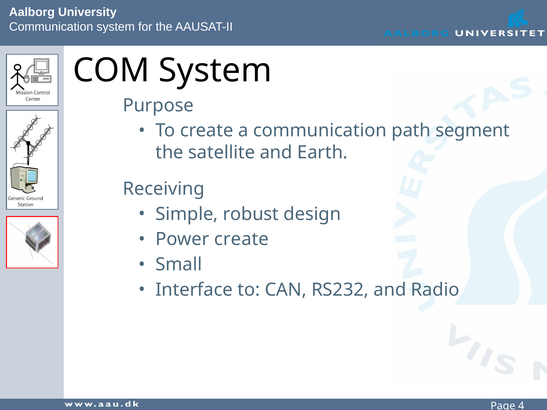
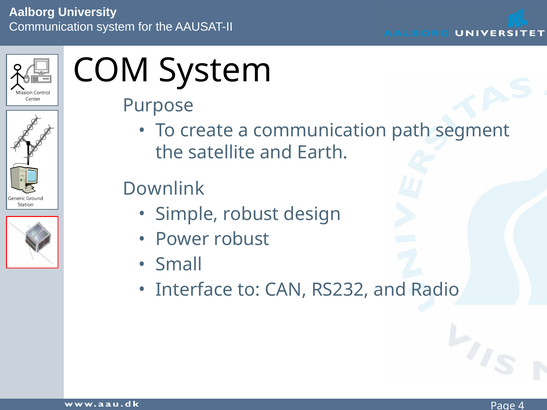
Receiving: Receiving -> Downlink
Power create: create -> robust
